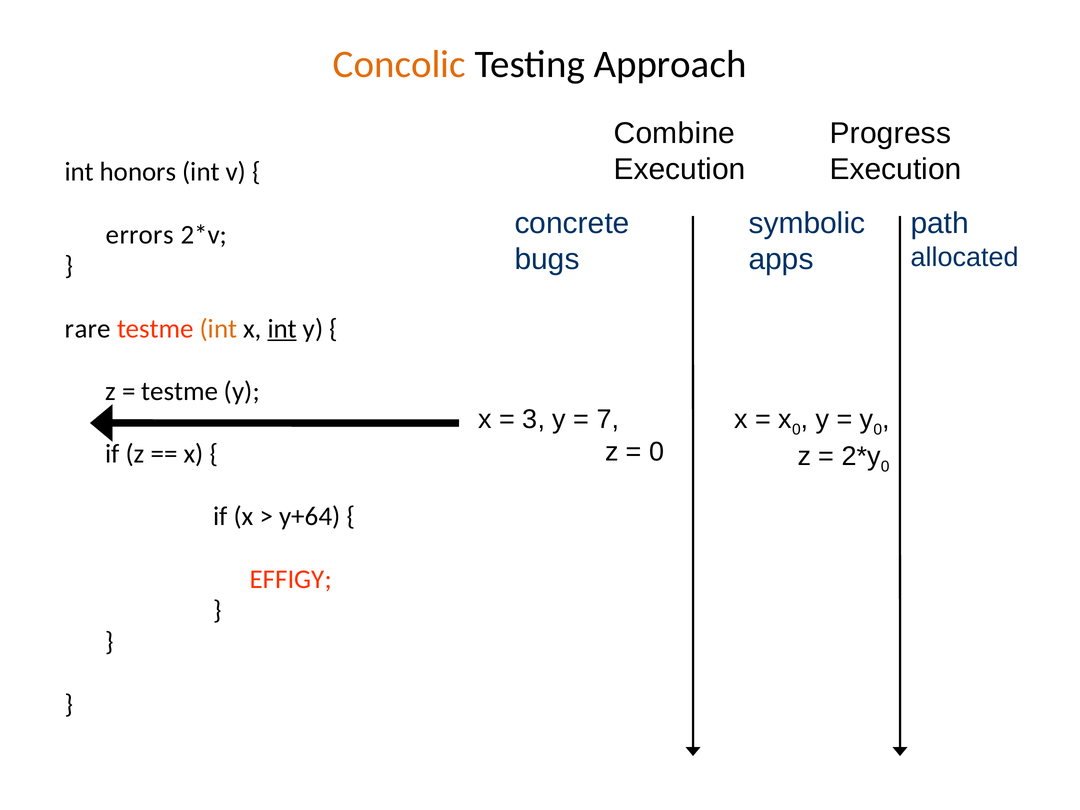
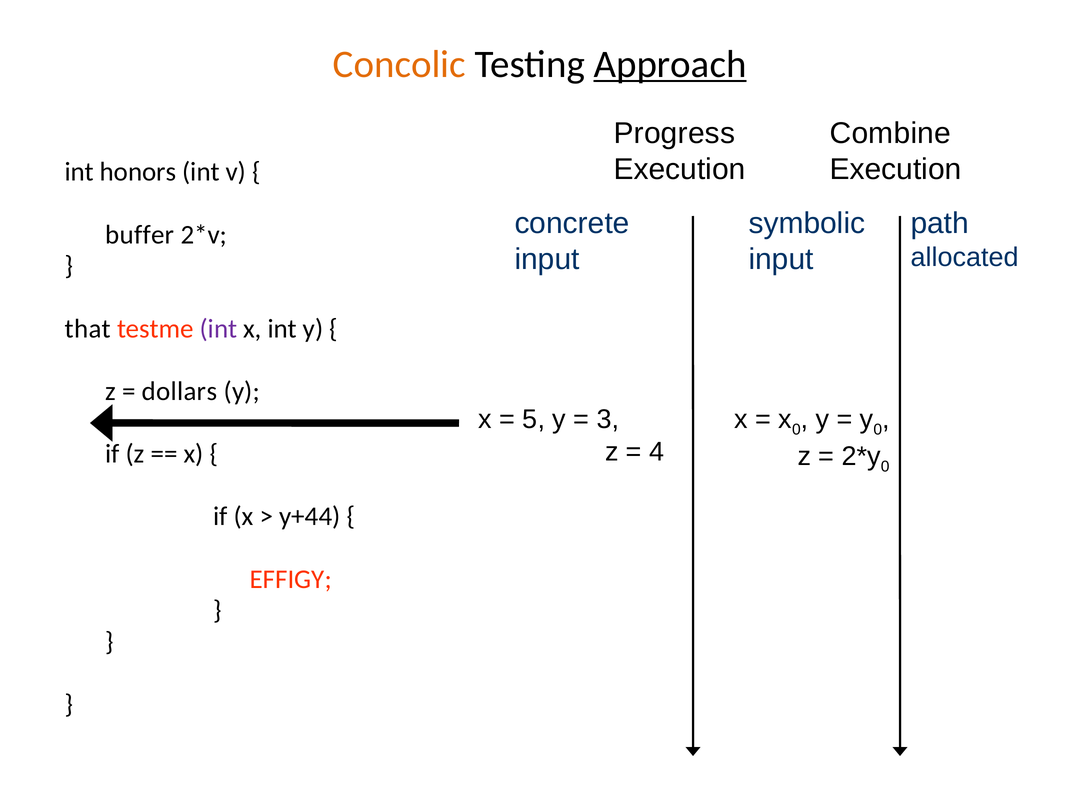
Approach underline: none -> present
Combine: Combine -> Progress
Progress: Progress -> Combine
errors: errors -> buffer
bugs at (547, 259): bugs -> input
apps at (781, 259): apps -> input
rare: rare -> that
int at (218, 329) colour: orange -> purple
int at (282, 329) underline: present -> none
testme at (180, 391): testme -> dollars
3: 3 -> 5
7: 7 -> 3
0 at (657, 452): 0 -> 4
y+64: y+64 -> y+44
